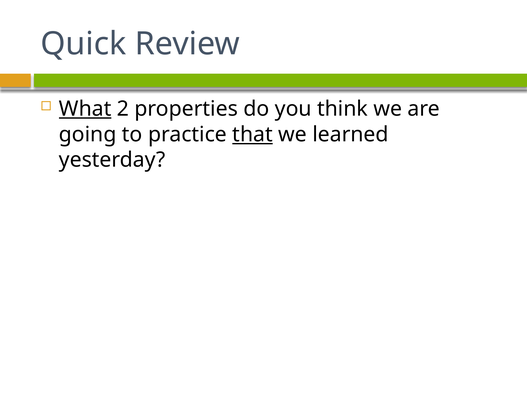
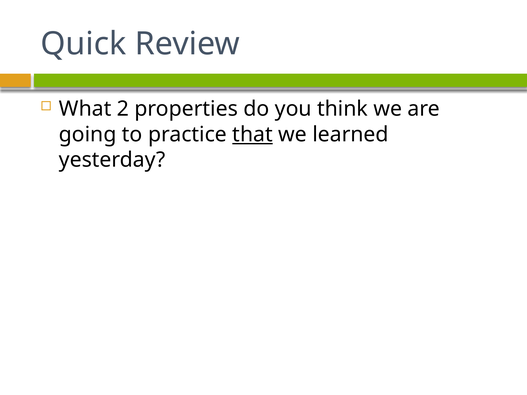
What underline: present -> none
